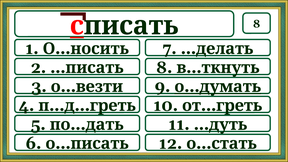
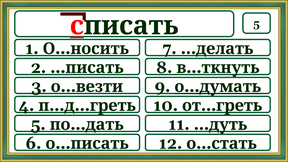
8 at (257, 24): 8 -> 5
